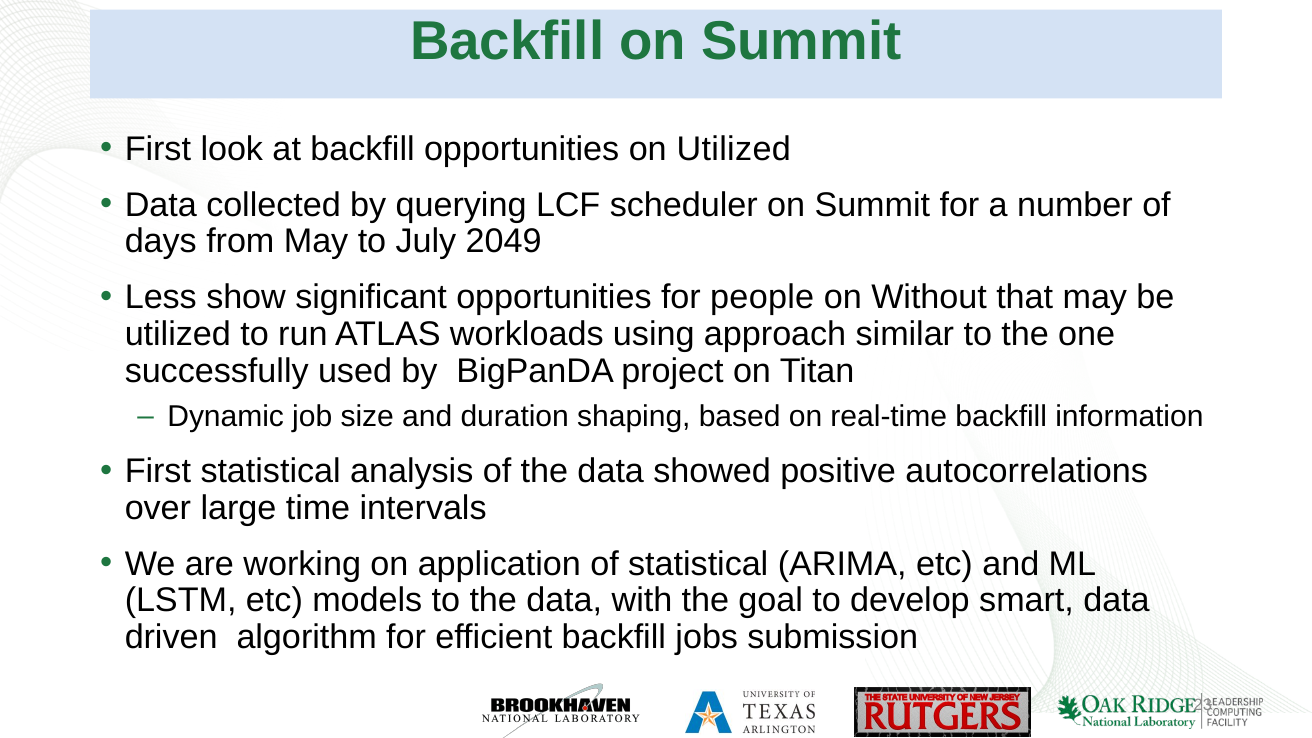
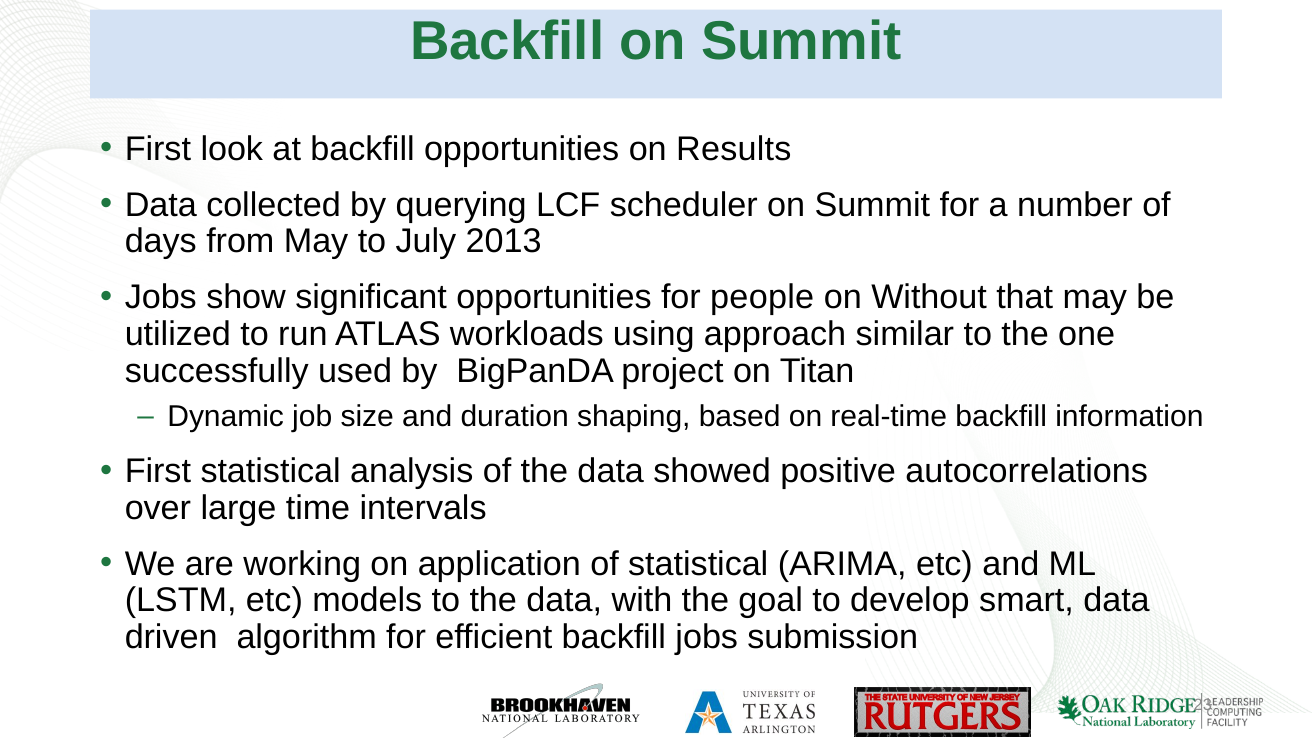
on Utilized: Utilized -> Results
2049: 2049 -> 2013
Less at (161, 298): Less -> Jobs
